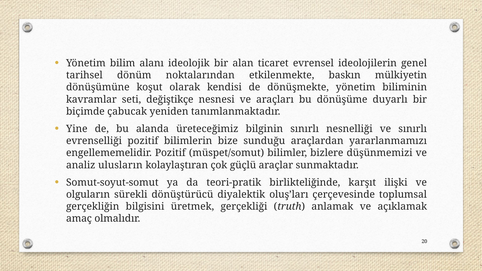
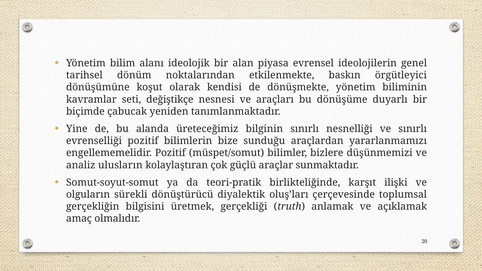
ticaret: ticaret -> piyasa
mülkiyetin: mülkiyetin -> örgütleyici
